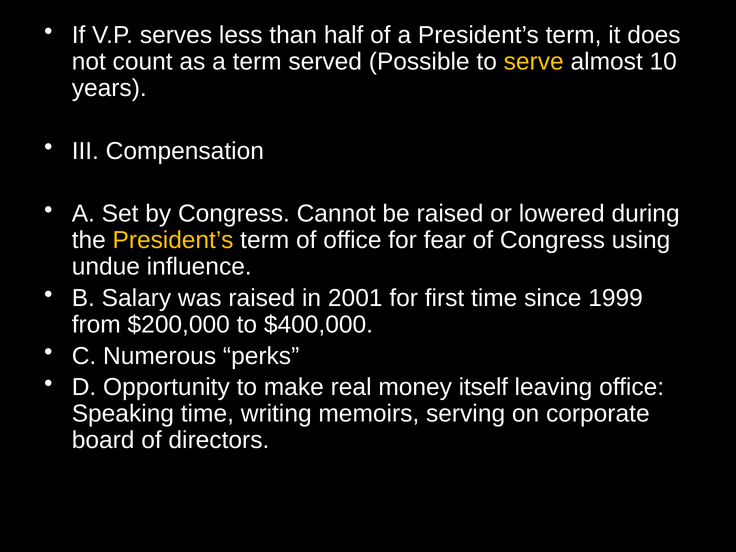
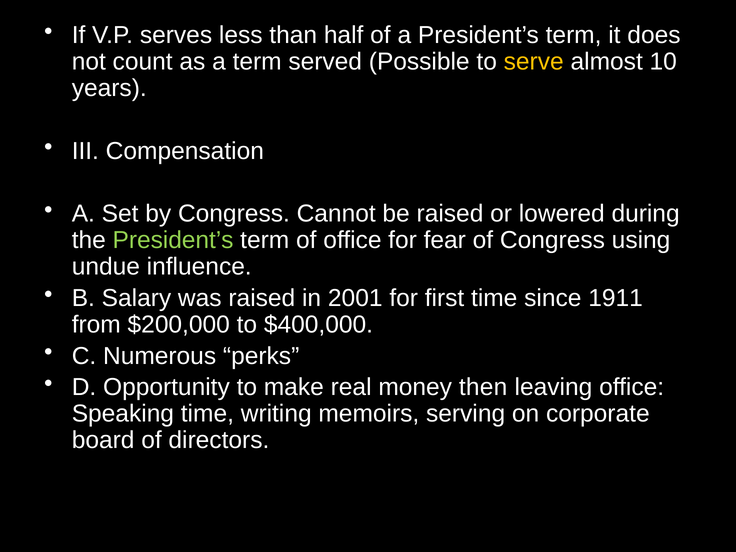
President’s at (173, 240) colour: yellow -> light green
1999: 1999 -> 1911
itself: itself -> then
